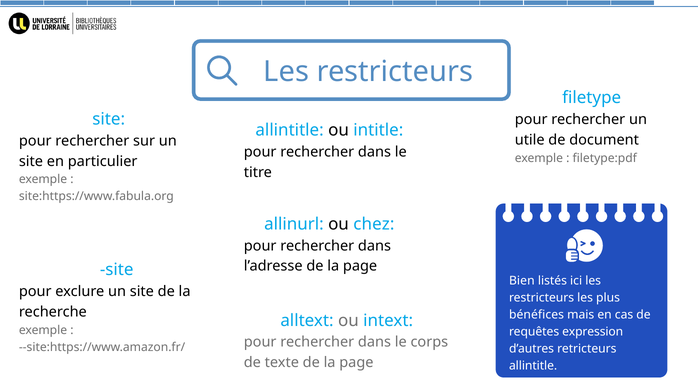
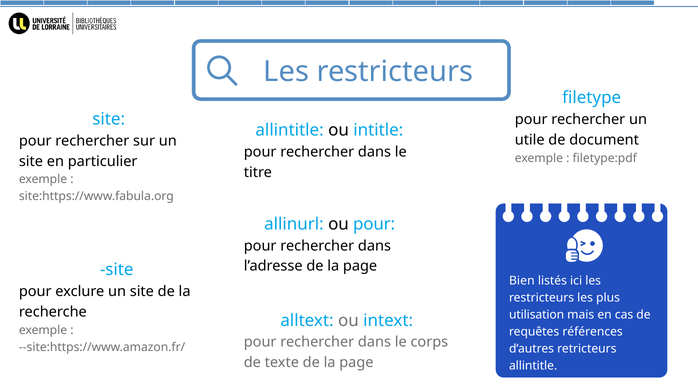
ou chez: chez -> pour
bénéfices: bénéfices -> utilisation
expression: expression -> références
